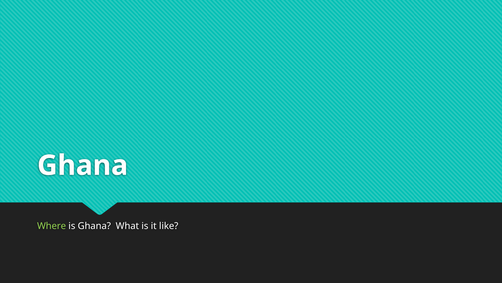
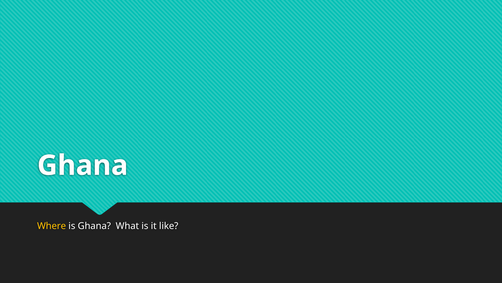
Where colour: light green -> yellow
